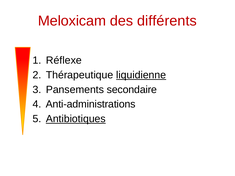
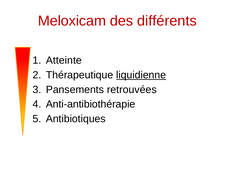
Réflexe: Réflexe -> Atteinte
secondaire: secondaire -> retrouvées
Anti-administrations: Anti-administrations -> Anti-antibiothérapie
Antibiotiques underline: present -> none
